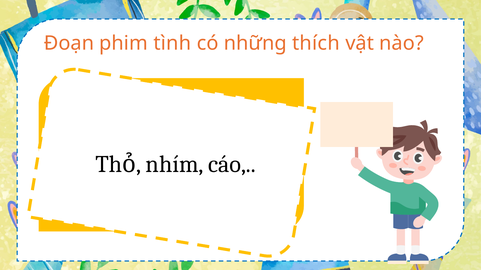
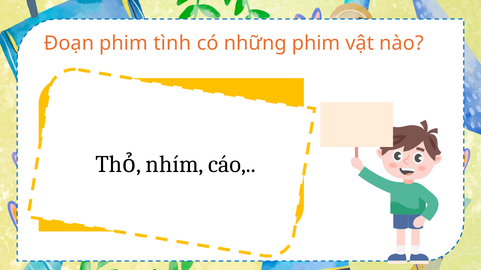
những thích: thích -> phim
